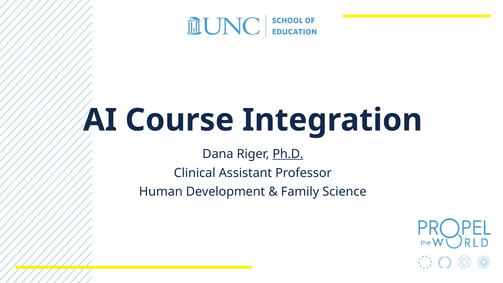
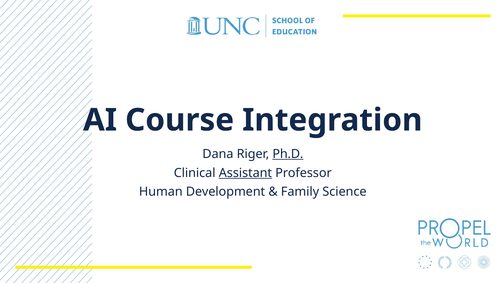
Assistant underline: none -> present
